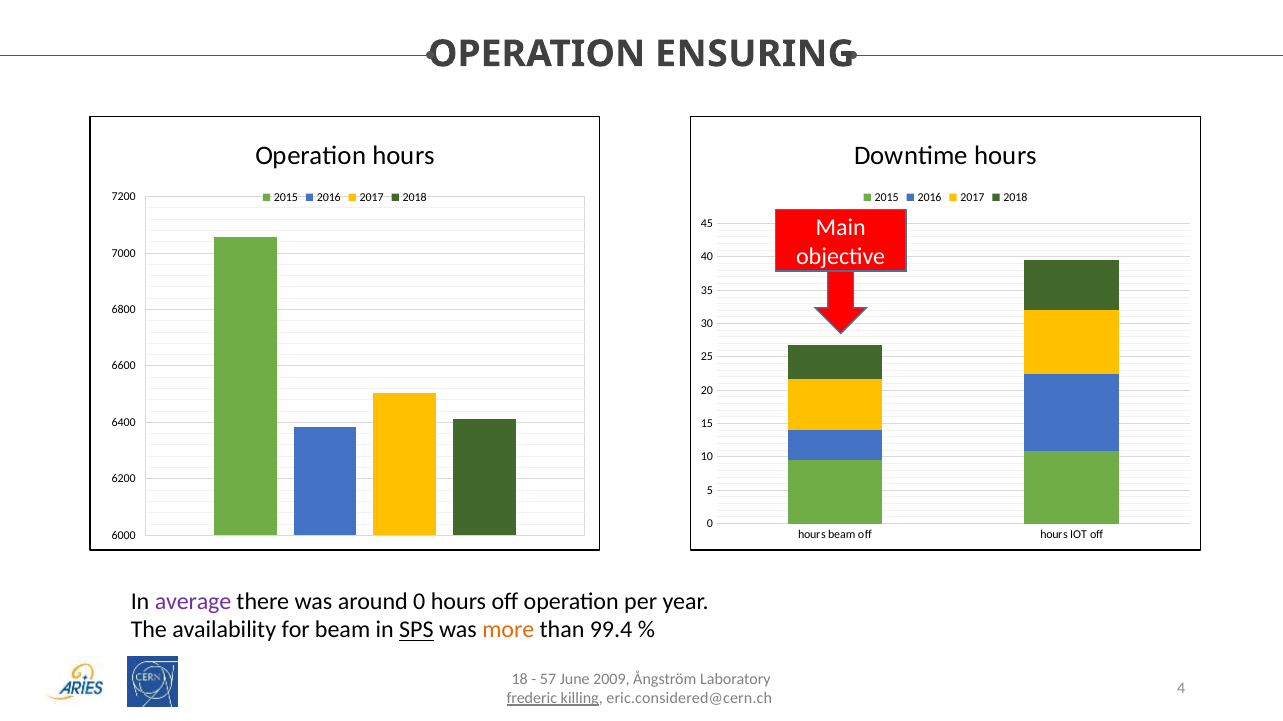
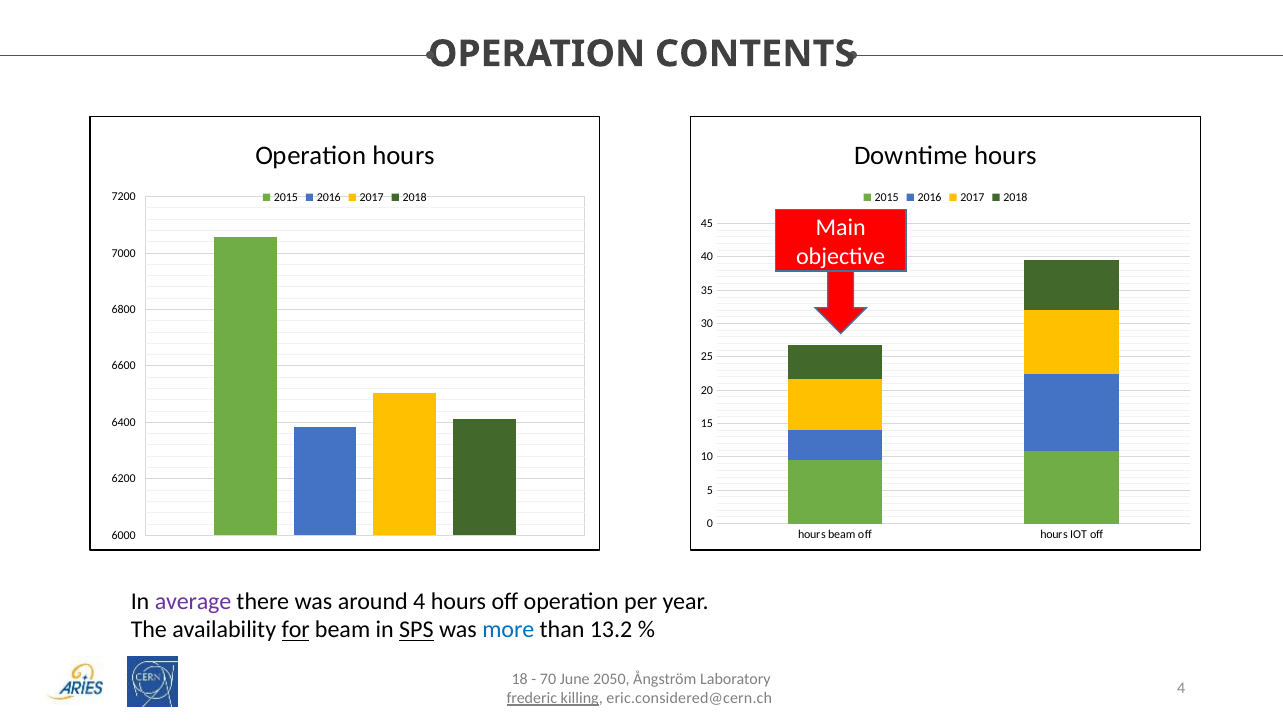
ENSURING: ENSURING -> CONTENTS
around 0: 0 -> 4
for underline: none -> present
more colour: orange -> blue
99.4: 99.4 -> 13.2
57: 57 -> 70
2009: 2009 -> 2050
